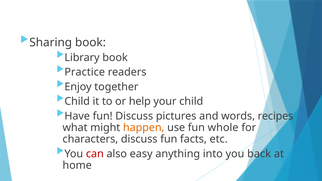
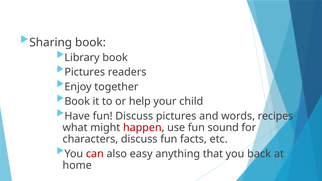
Practice at (85, 72): Practice -> Pictures
Child at (77, 101): Child -> Book
happen colour: orange -> red
whole: whole -> sound
into: into -> that
